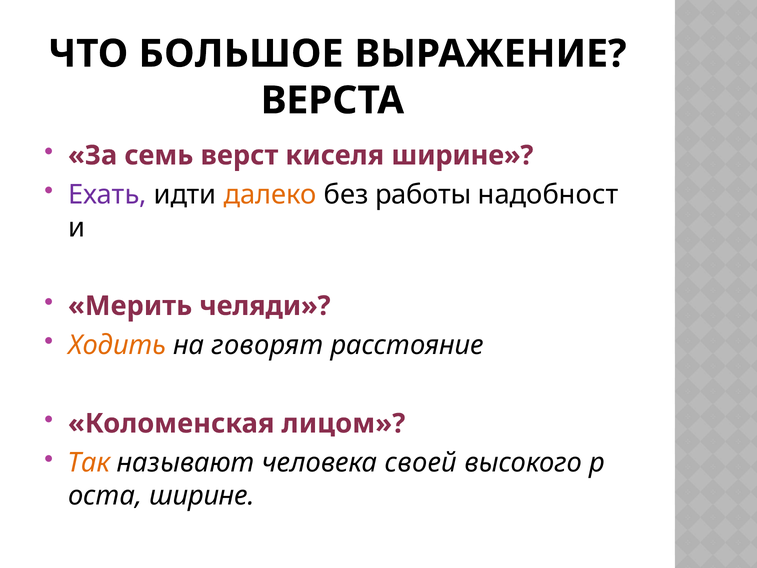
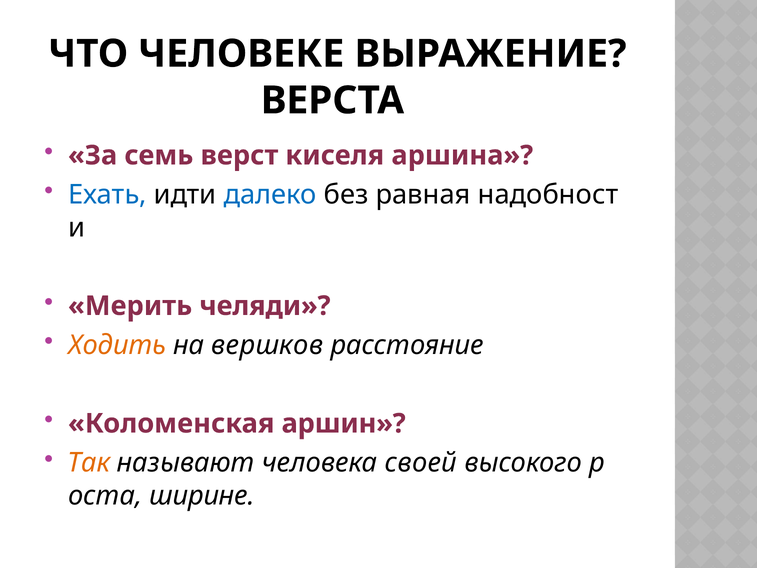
БОЛЬШОЕ: БОЛЬШОЕ -> ЧЕЛОВЕКЕ
киселя ширине: ширине -> аршина
Ехать colour: purple -> blue
далеко colour: orange -> blue
работы: работы -> равная
говорят: говорят -> вершков
лицом: лицом -> аршин
